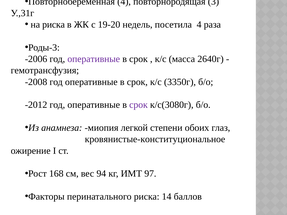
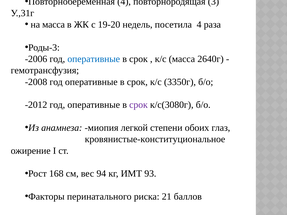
на риска: риска -> масса
оперативные at (94, 59) colour: purple -> blue
97: 97 -> 93
14: 14 -> 21
